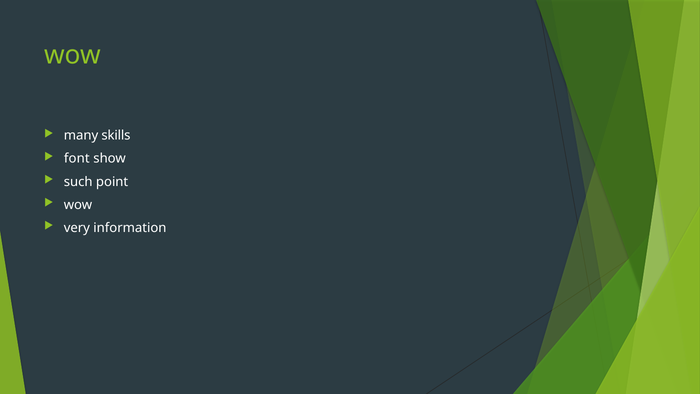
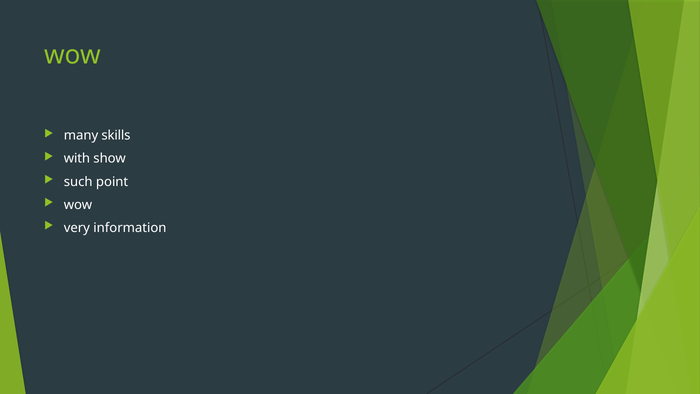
font: font -> with
